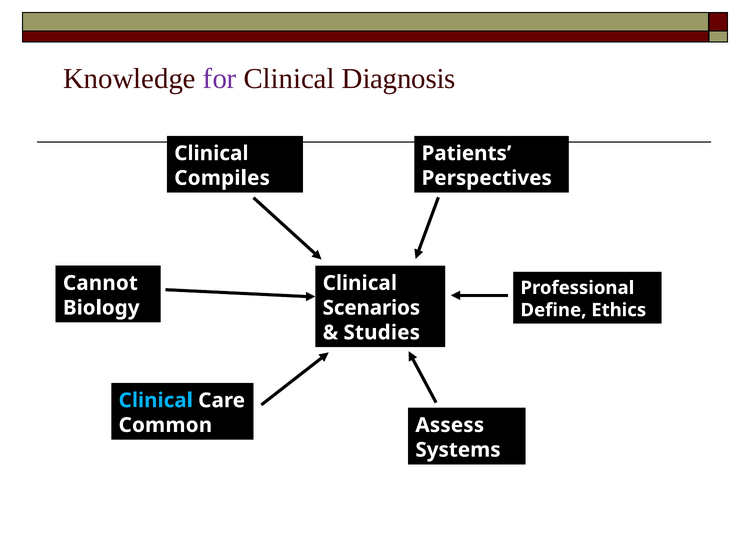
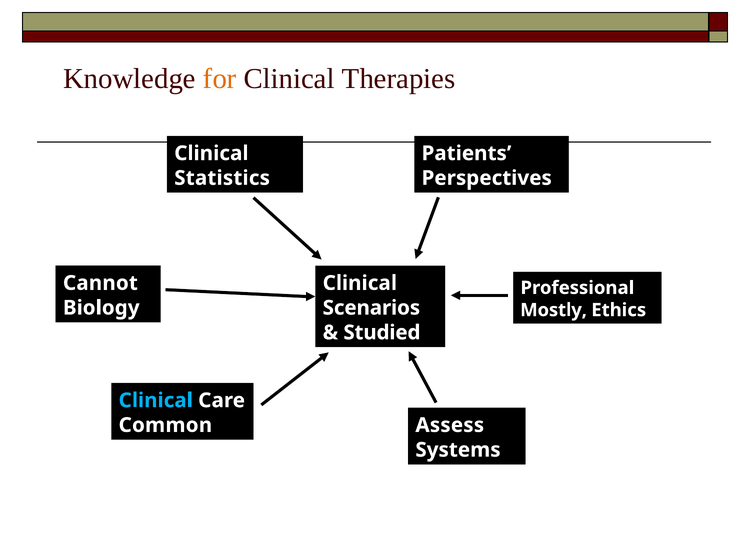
for colour: purple -> orange
Diagnosis: Diagnosis -> Therapies
Compiles: Compiles -> Statistics
Define: Define -> Mostly
Studies: Studies -> Studied
